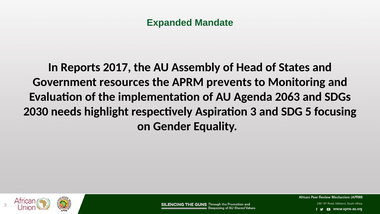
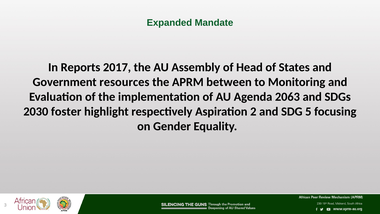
prevents: prevents -> between
needs: needs -> foster
Aspiration 3: 3 -> 2
